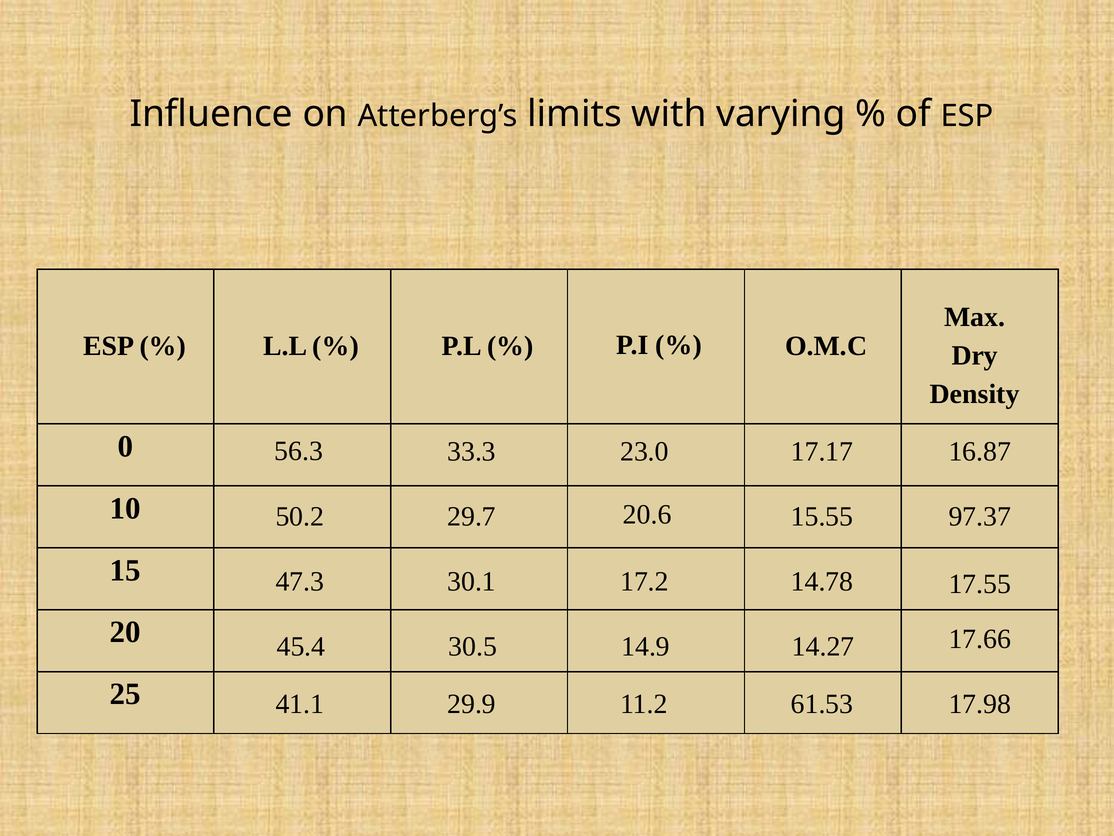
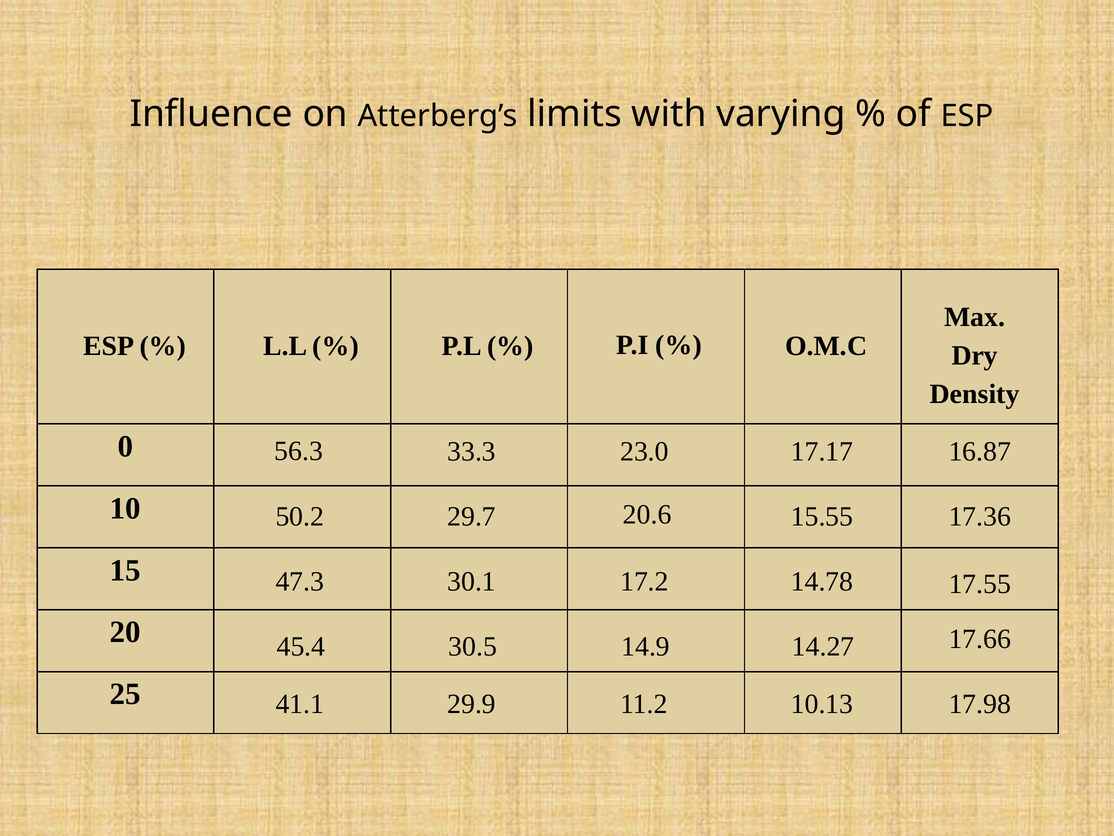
97.37: 97.37 -> 17.36
61.53: 61.53 -> 10.13
